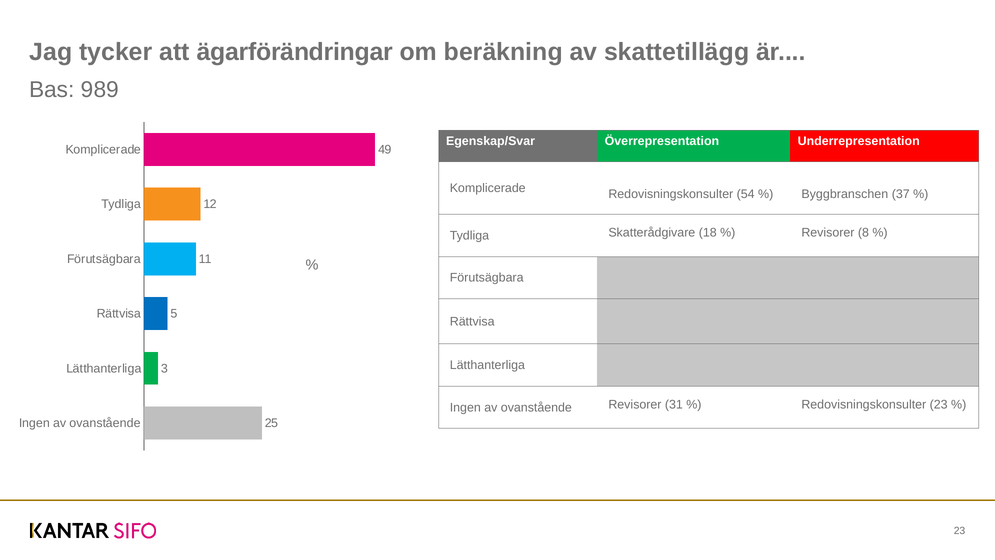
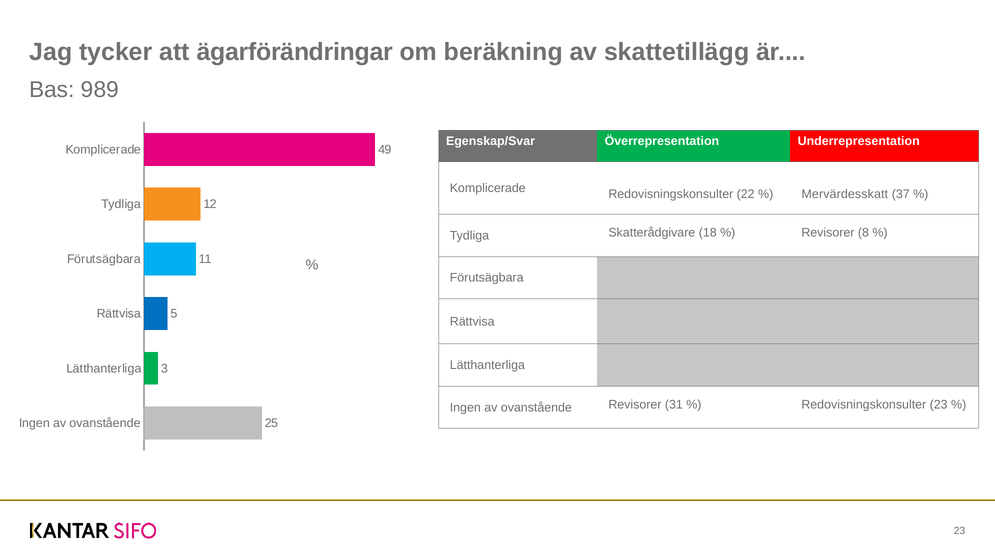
54: 54 -> 22
Byggbranschen: Byggbranschen -> Mervärdesskatt
